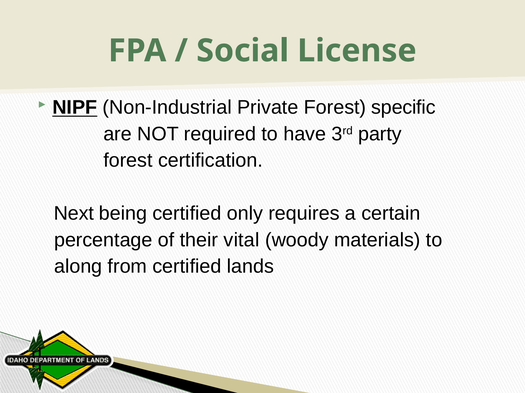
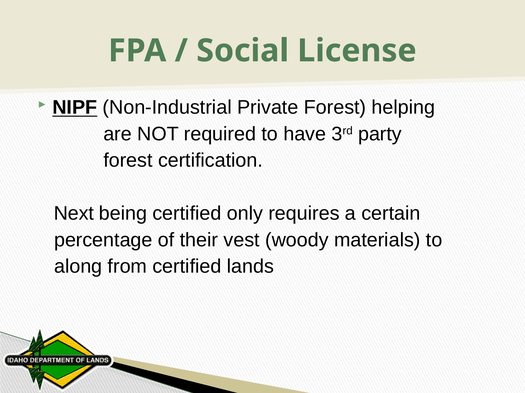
specific: specific -> helping
vital: vital -> vest
